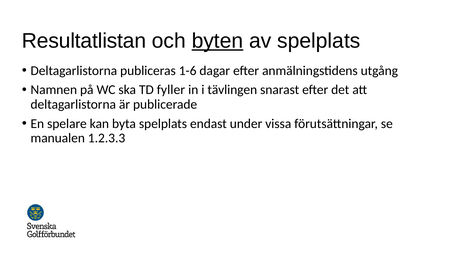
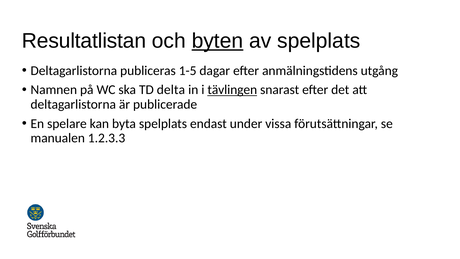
1-6: 1-6 -> 1-5
fyller: fyller -> delta
tävlingen underline: none -> present
